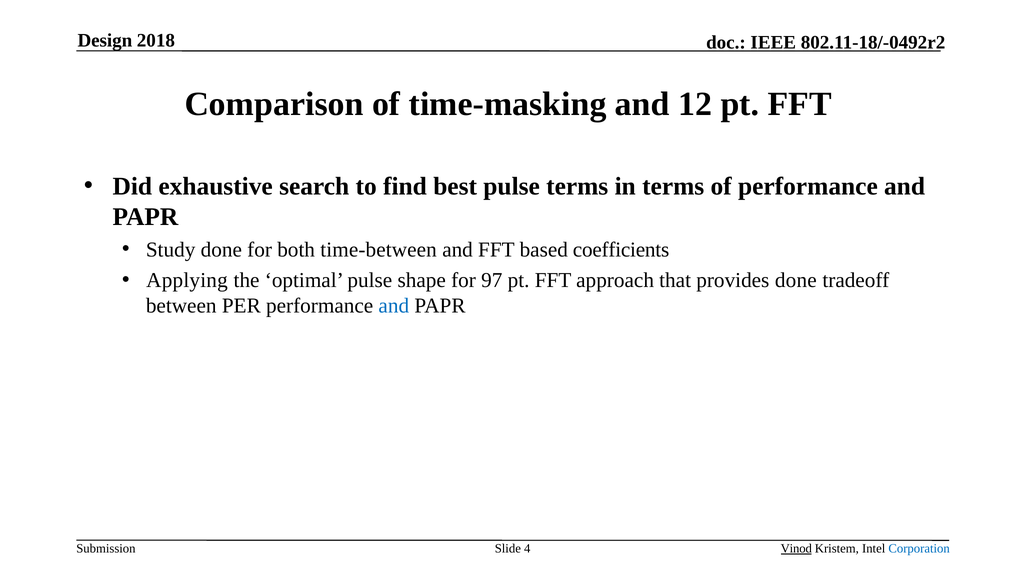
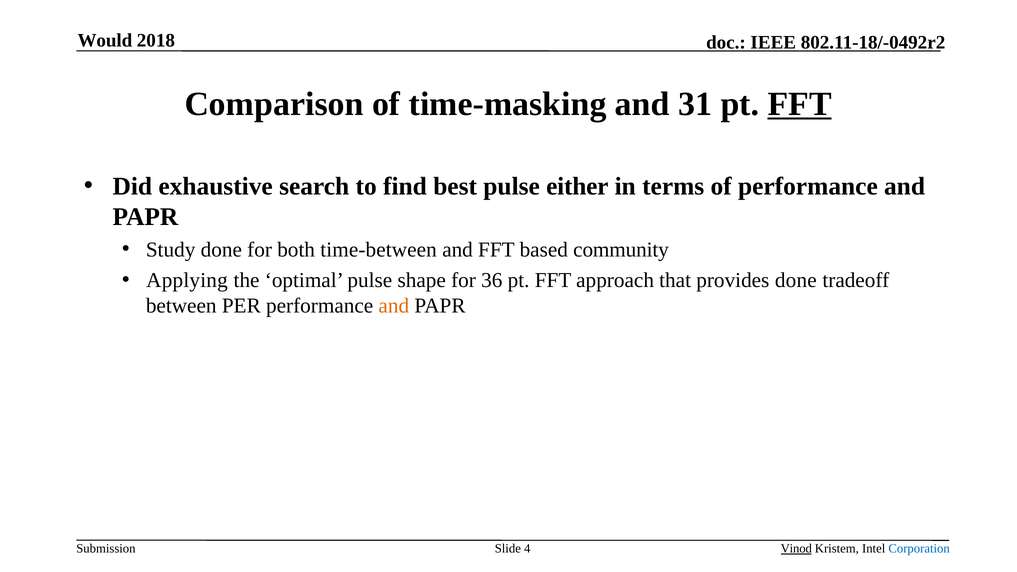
Design: Design -> Would
12: 12 -> 31
FFT at (800, 104) underline: none -> present
pulse terms: terms -> either
coefficients: coefficients -> community
97: 97 -> 36
and at (394, 306) colour: blue -> orange
